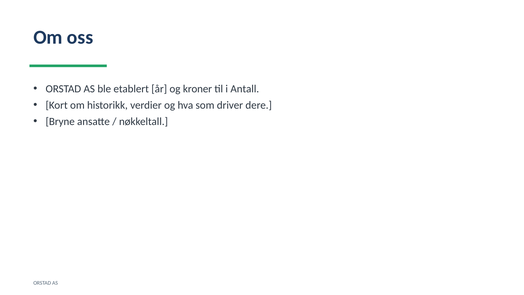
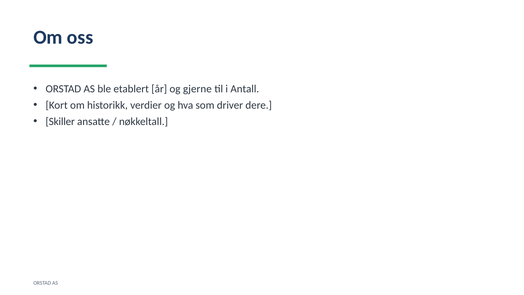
kroner: kroner -> gjerne
Bryne: Bryne -> Skiller
